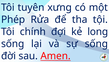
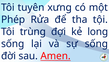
chính: chính -> trùng
